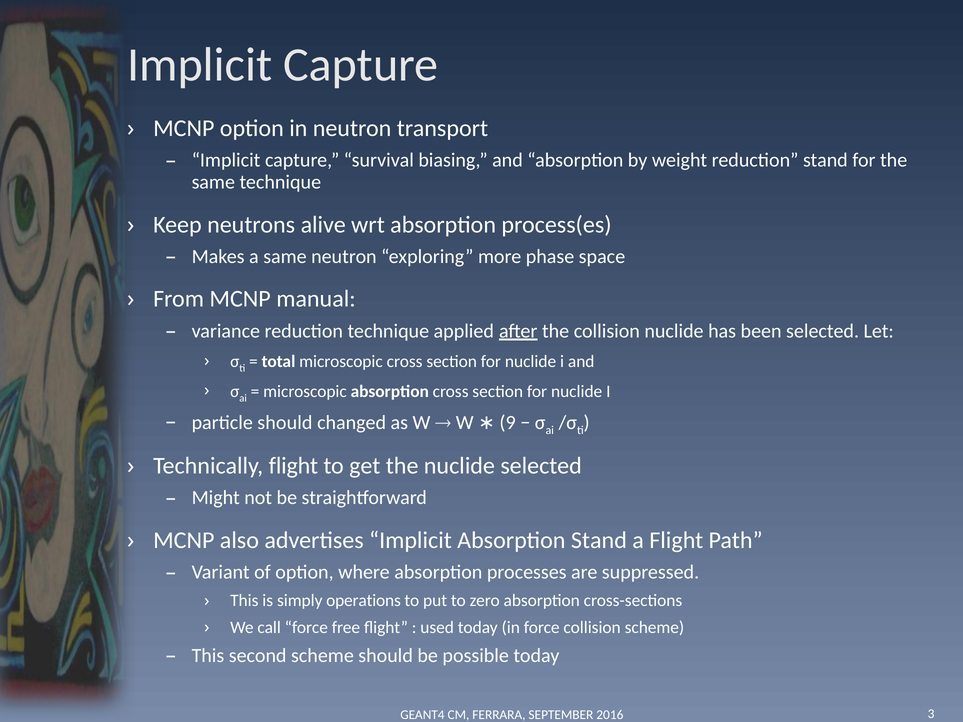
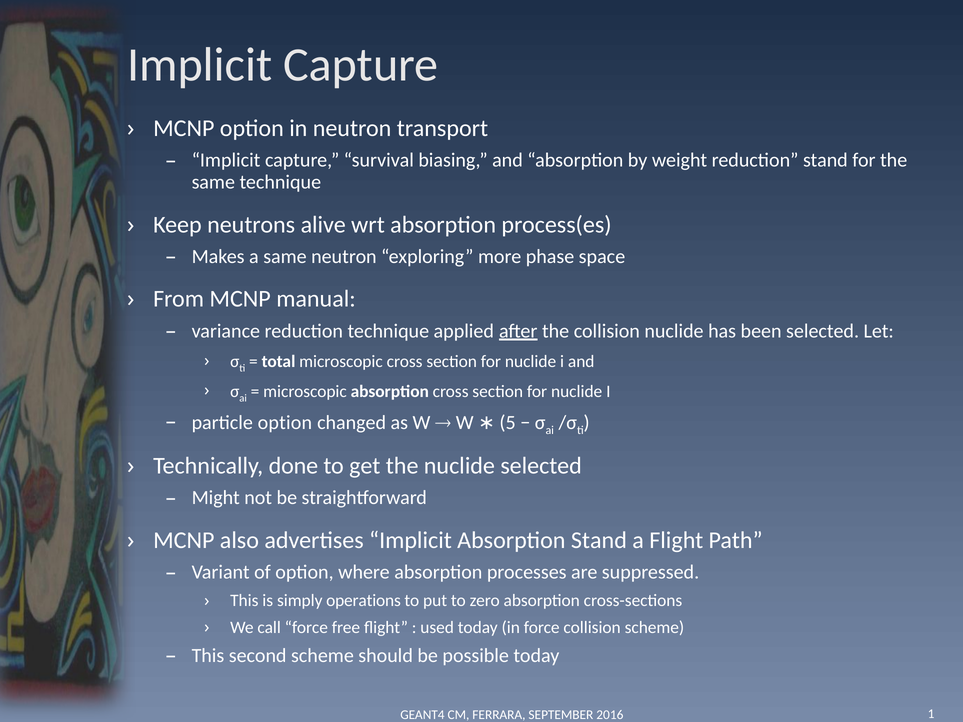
particle should: should -> option
9: 9 -> 5
Technically flight: flight -> done
3: 3 -> 1
